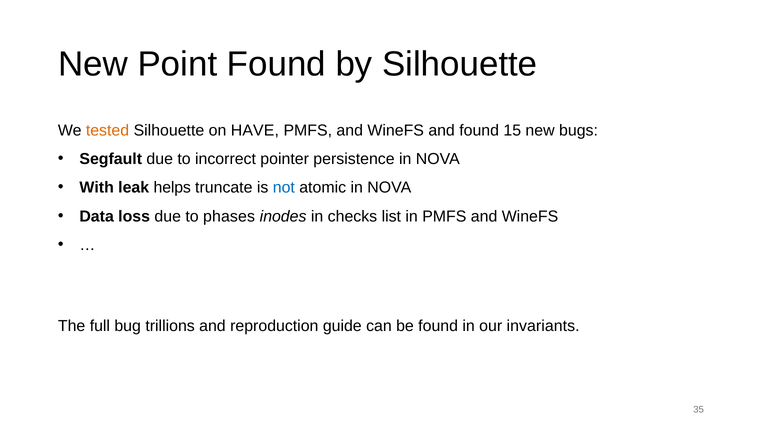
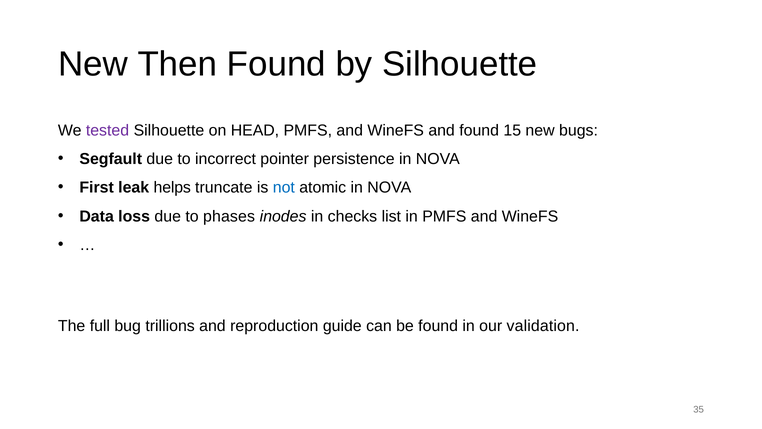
Point: Point -> Then
tested colour: orange -> purple
HAVE: HAVE -> HEAD
With: With -> First
invariants: invariants -> validation
